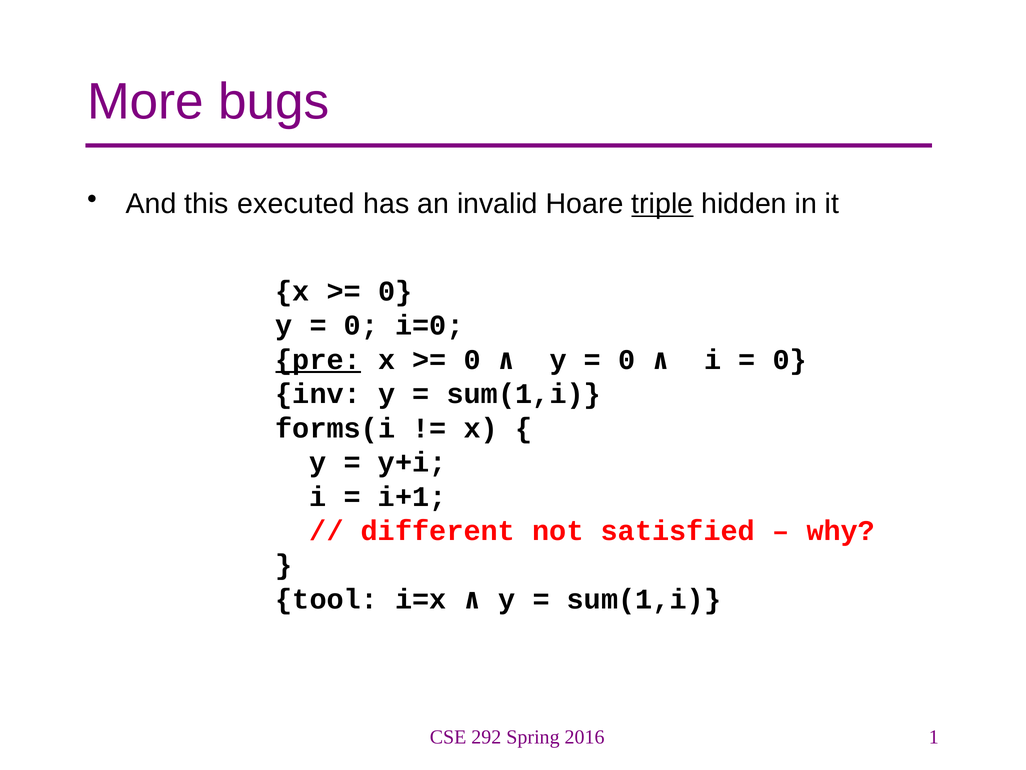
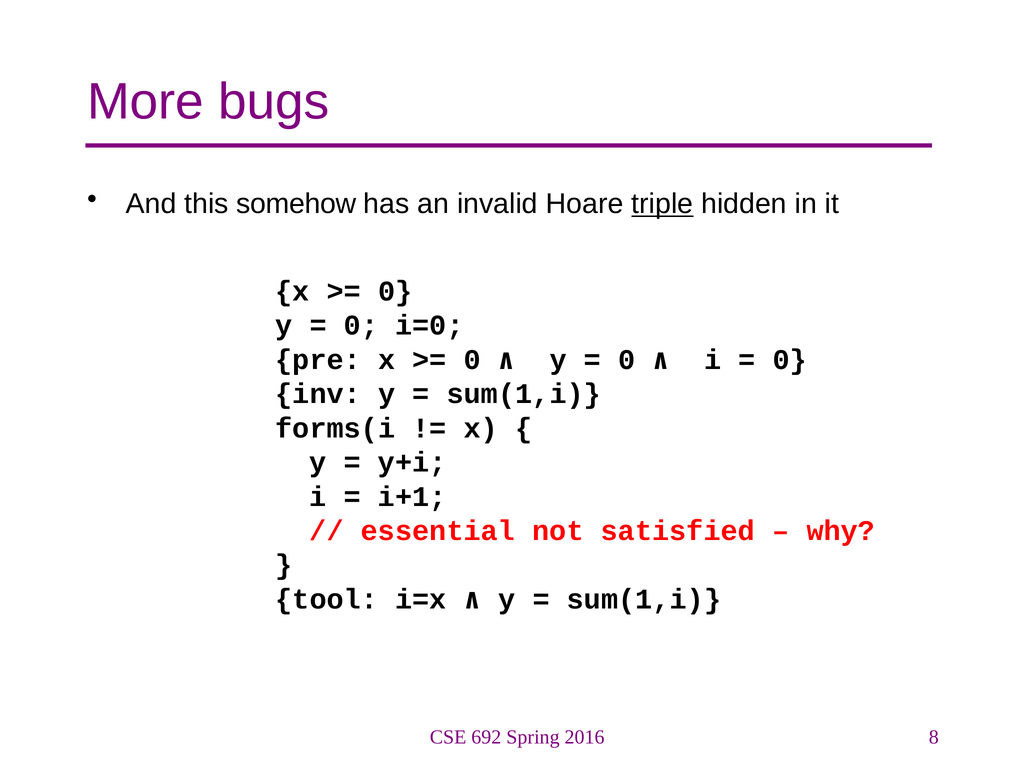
executed: executed -> somehow
pre underline: present -> none
different: different -> essential
292: 292 -> 692
1: 1 -> 8
